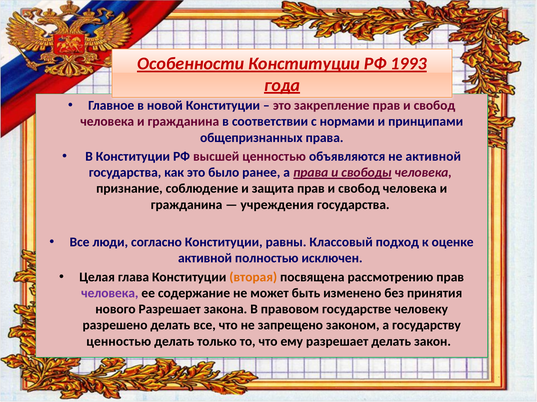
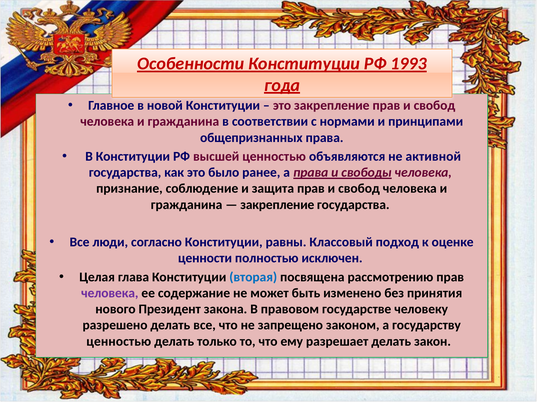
учреждения at (277, 205): учреждения -> закрепление
активной at (205, 259): активной -> ценности
вторая colour: orange -> blue
нового Разрешает: Разрешает -> Президент
